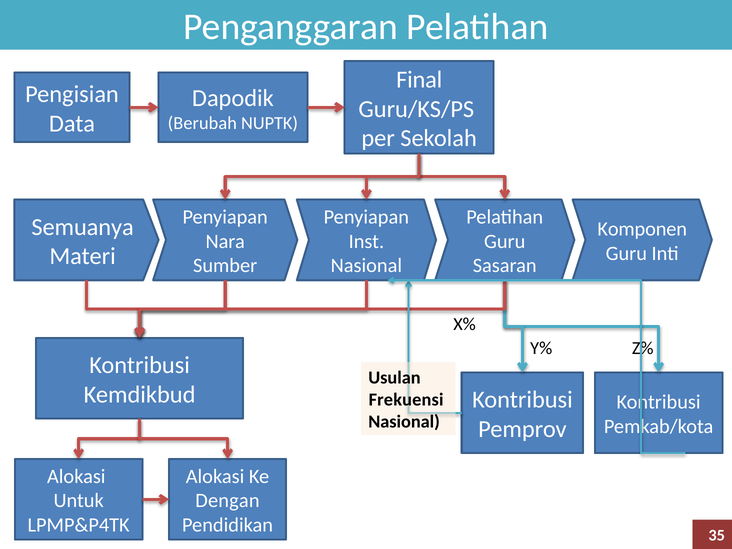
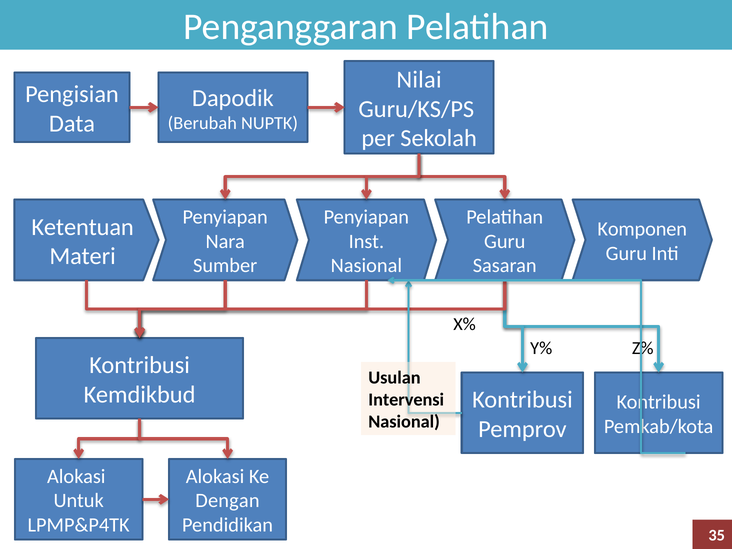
Final: Final -> Nilai
Semuanya: Semuanya -> Ketentuan
Frekuensi: Frekuensi -> Intervensi
